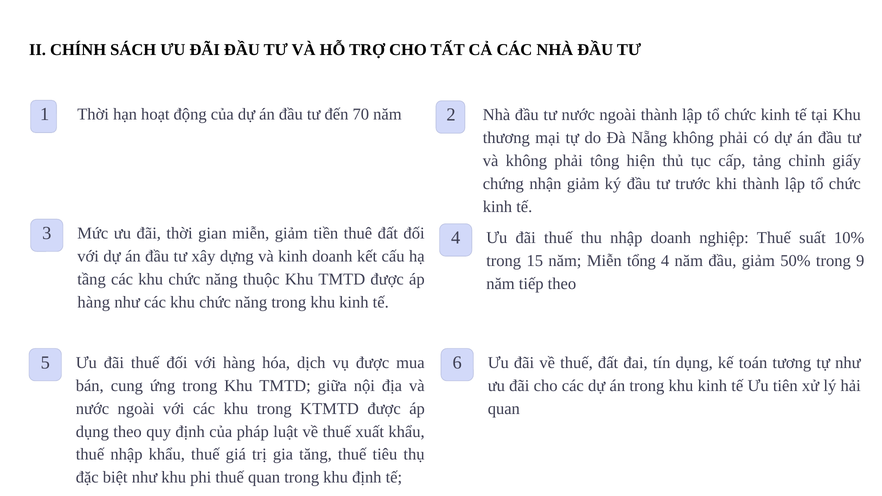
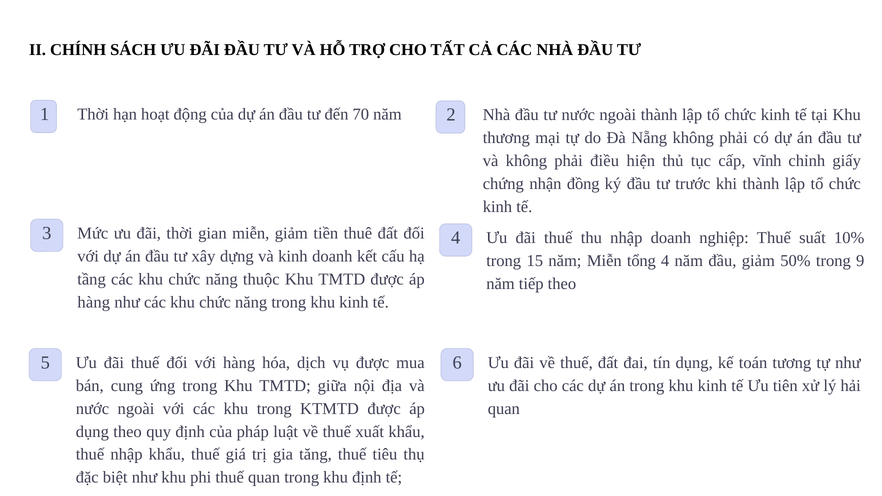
tông: tông -> điều
tảng: tảng -> vĩnh
nhận giảm: giảm -> đồng
